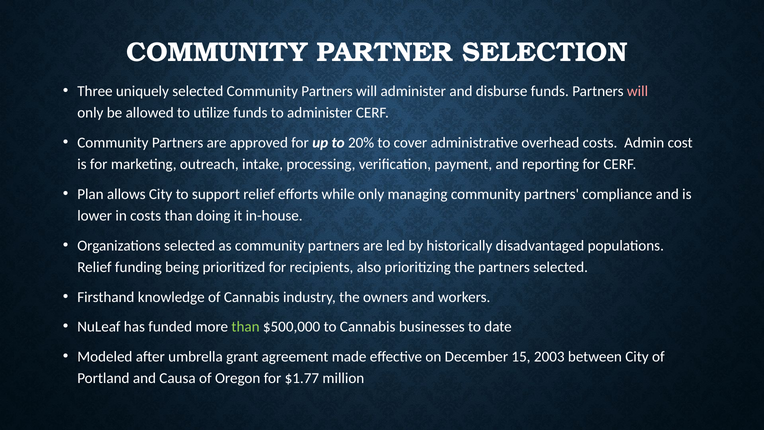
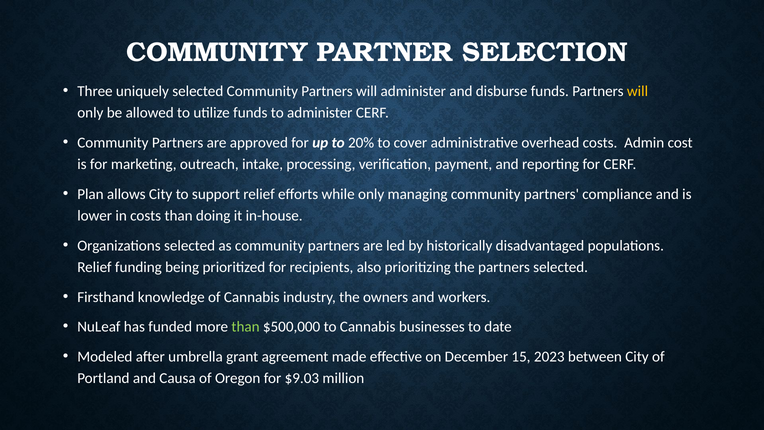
will at (638, 91) colour: pink -> yellow
2003: 2003 -> 2023
$1.77: $1.77 -> $9.03
